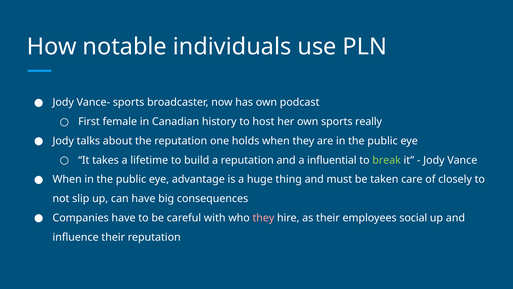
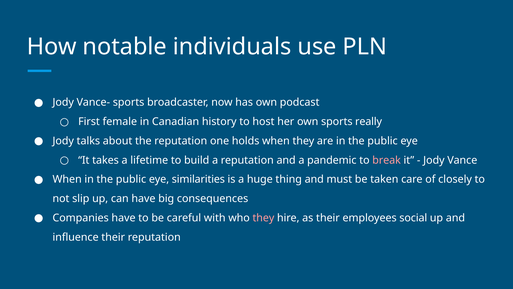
influential: influential -> pandemic
break colour: light green -> pink
advantage: advantage -> similarities
